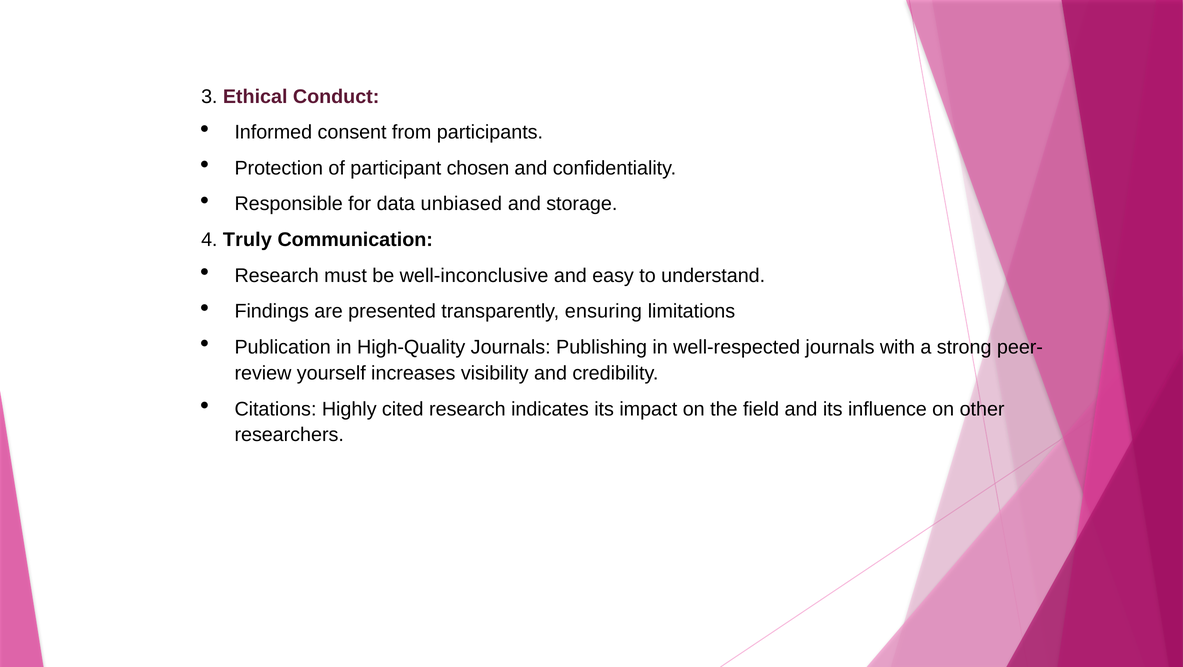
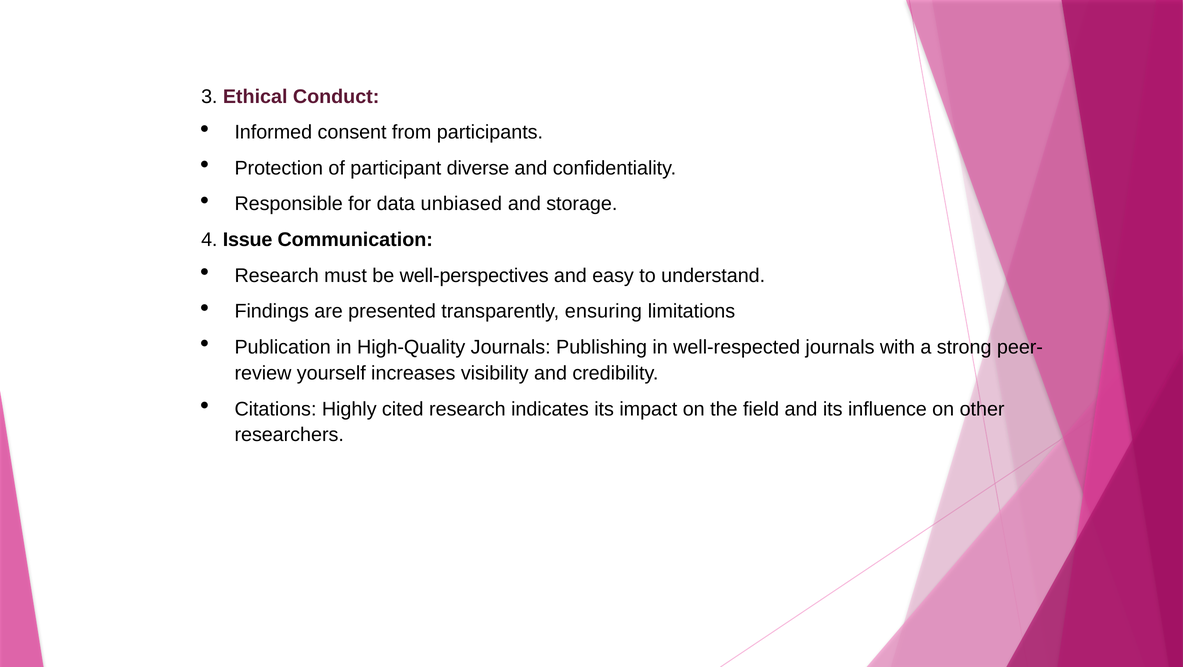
chosen: chosen -> diverse
Truly: Truly -> Issue
well-inconclusive: well-inconclusive -> well-perspectives
